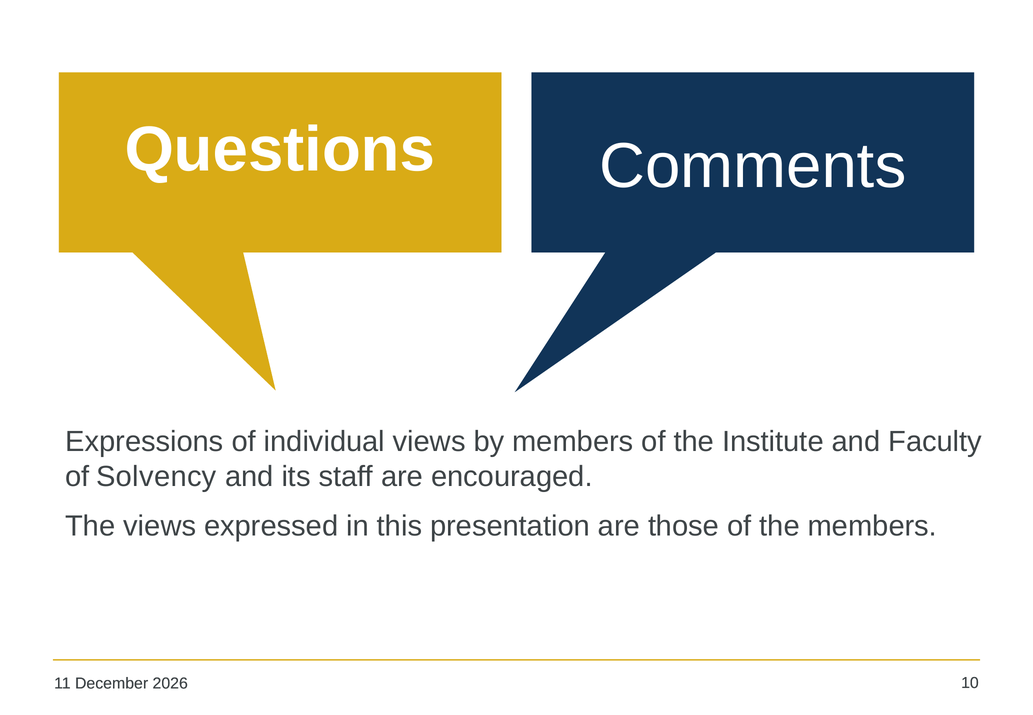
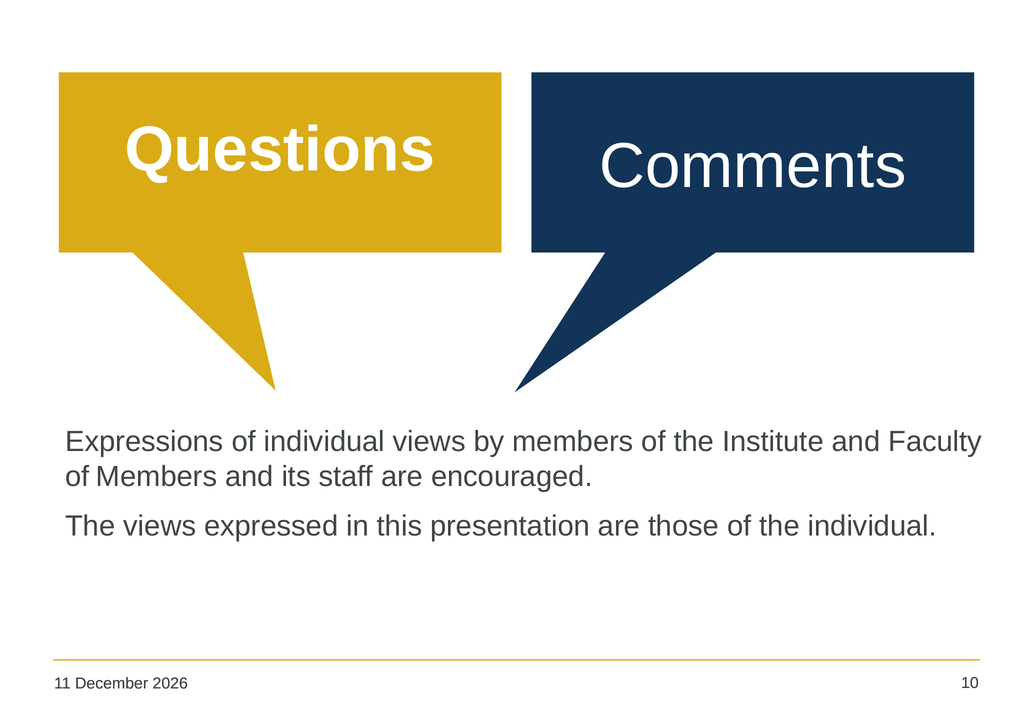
of Solvency: Solvency -> Members
the members: members -> individual
